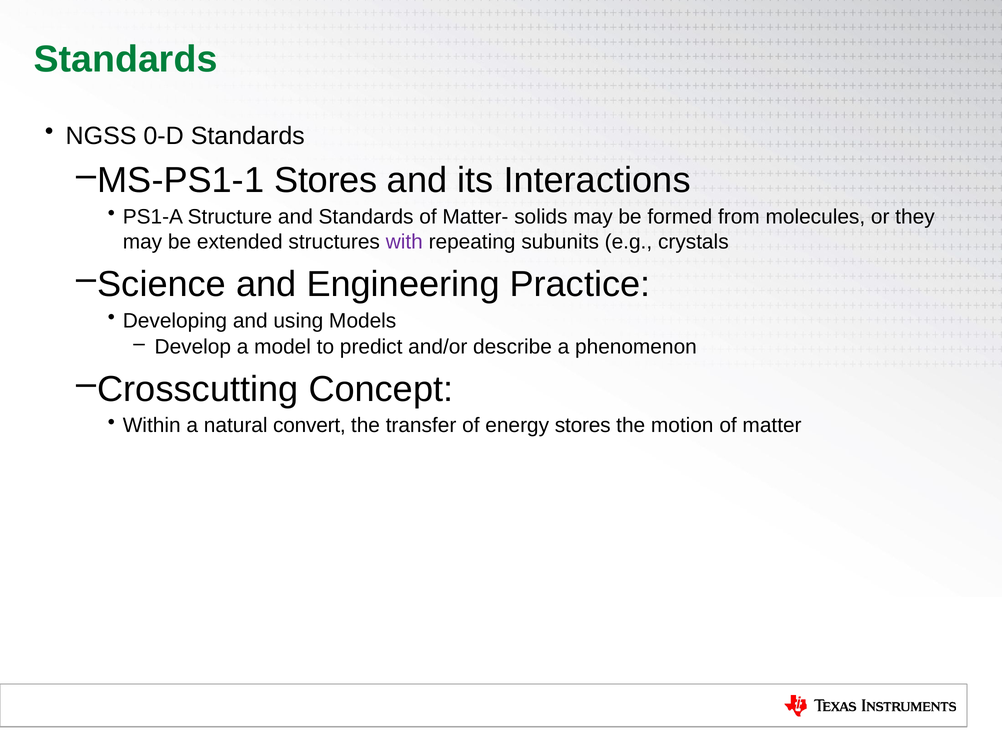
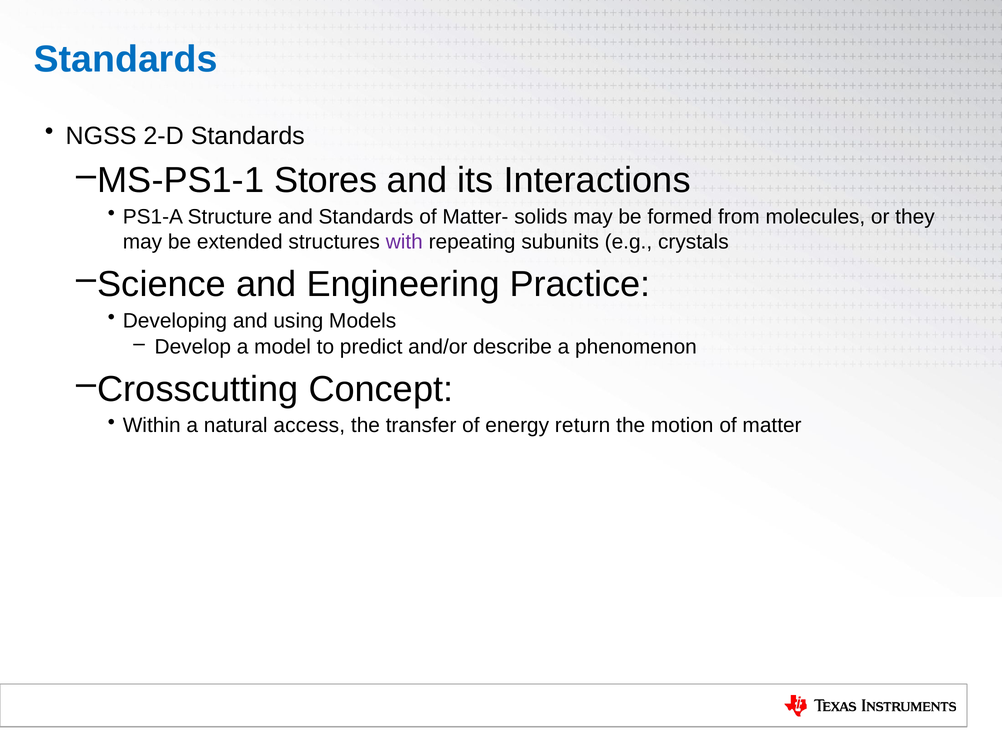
Standards at (126, 59) colour: green -> blue
0-D: 0-D -> 2-D
convert: convert -> access
energy stores: stores -> return
